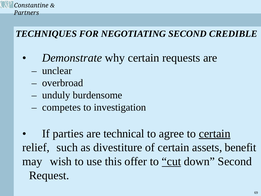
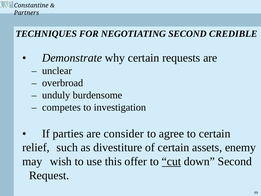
technical: technical -> consider
certain at (215, 133) underline: present -> none
benefit: benefit -> enemy
